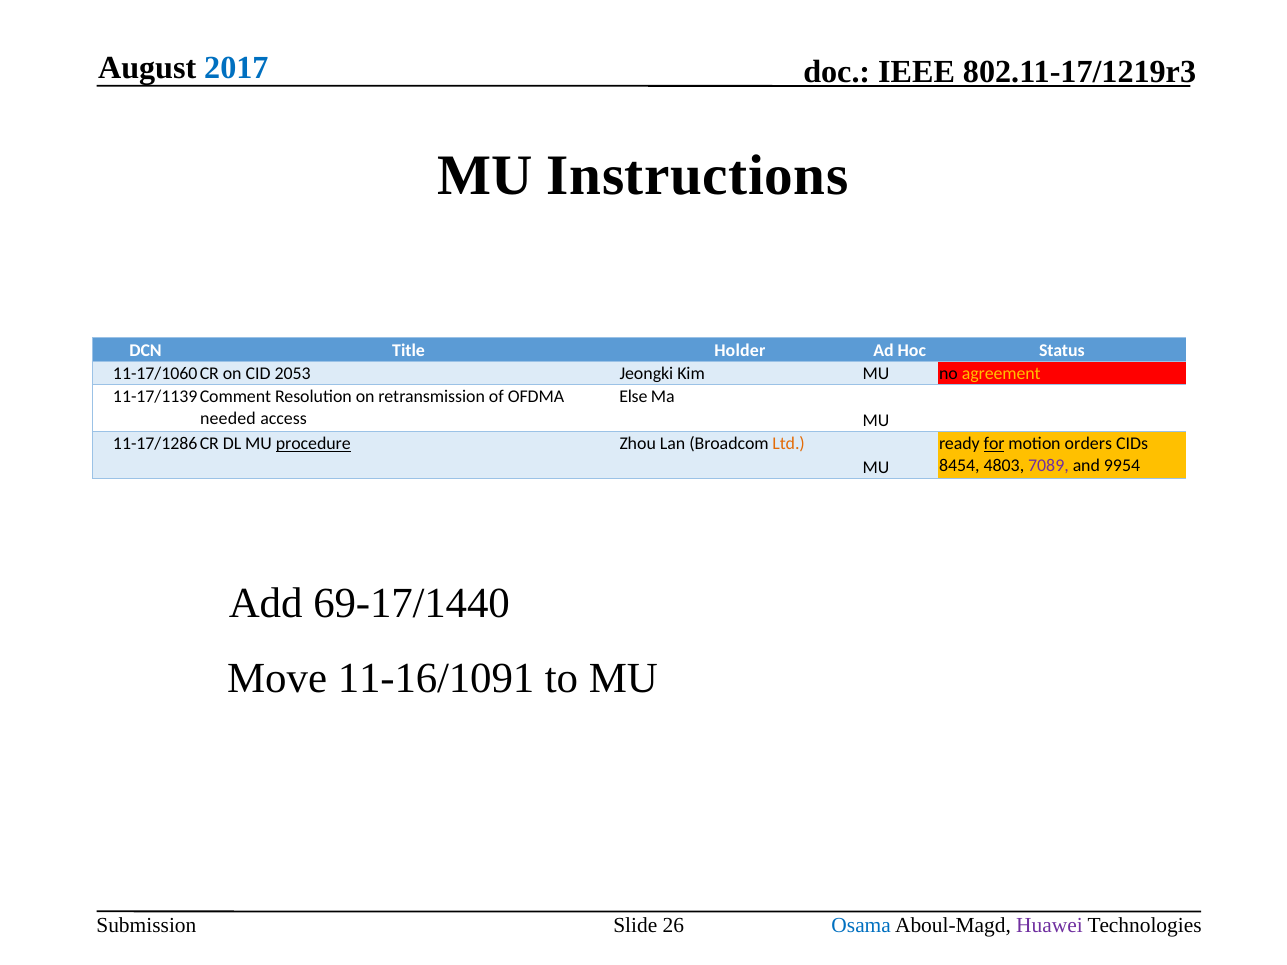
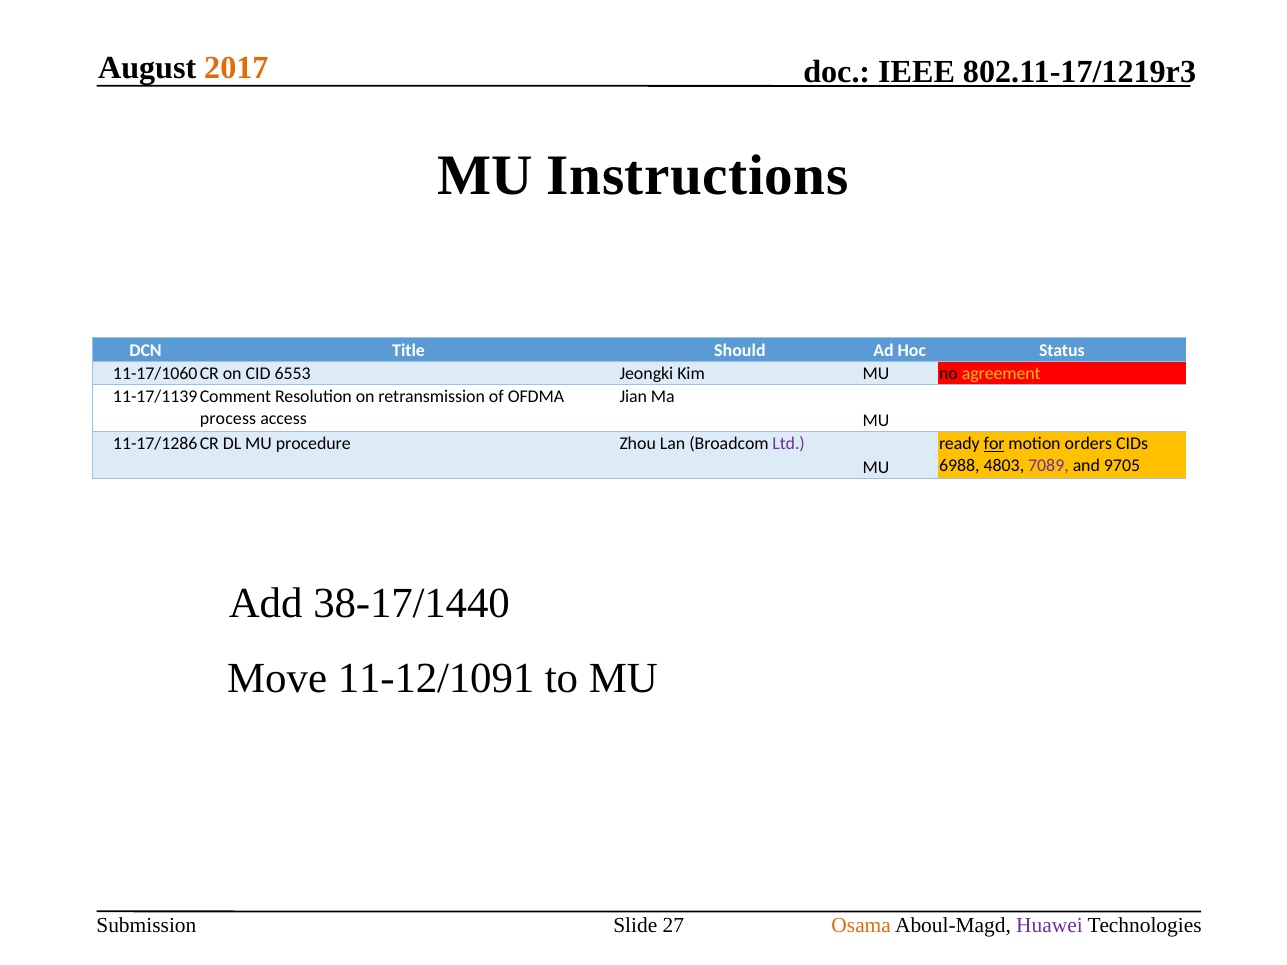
2017 colour: blue -> orange
Holder: Holder -> Should
2053: 2053 -> 6553
Else: Else -> Jian
needed: needed -> process
procedure underline: present -> none
Ltd colour: orange -> purple
8454: 8454 -> 6988
9954: 9954 -> 9705
69-17/1440: 69-17/1440 -> 38-17/1440
11-16/1091: 11-16/1091 -> 11-12/1091
26: 26 -> 27
Osama colour: blue -> orange
